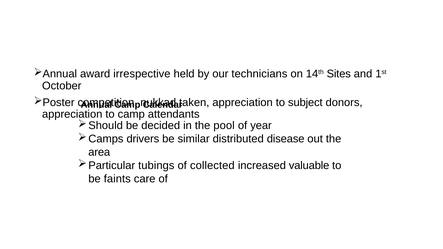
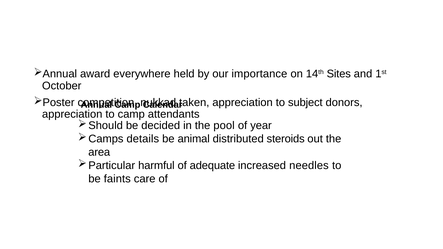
irrespective: irrespective -> everywhere
technicians: technicians -> importance
drivers: drivers -> details
similar: similar -> animal
disease: disease -> steroids
tubings: tubings -> harmful
collected: collected -> adequate
valuable: valuable -> needles
